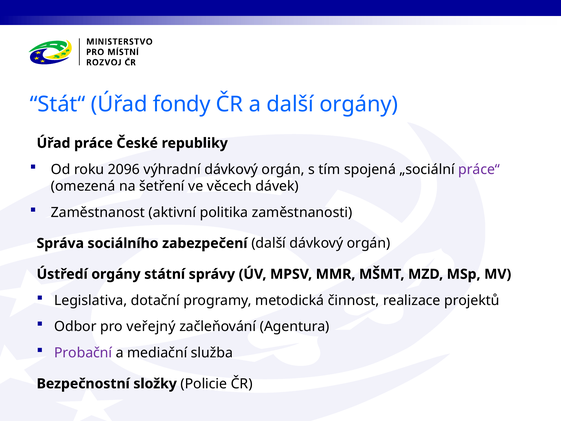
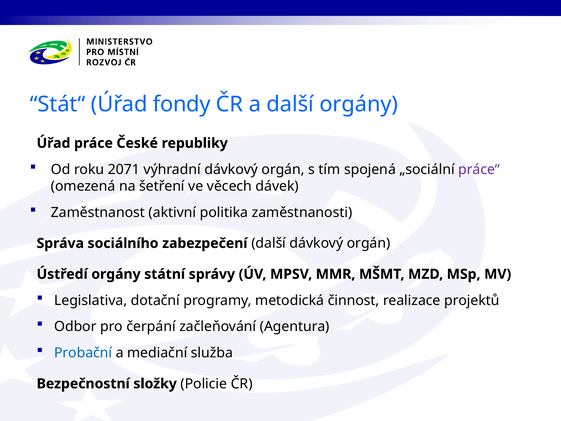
2096: 2096 -> 2071
veřejný: veřejný -> čerpání
Probační colour: purple -> blue
